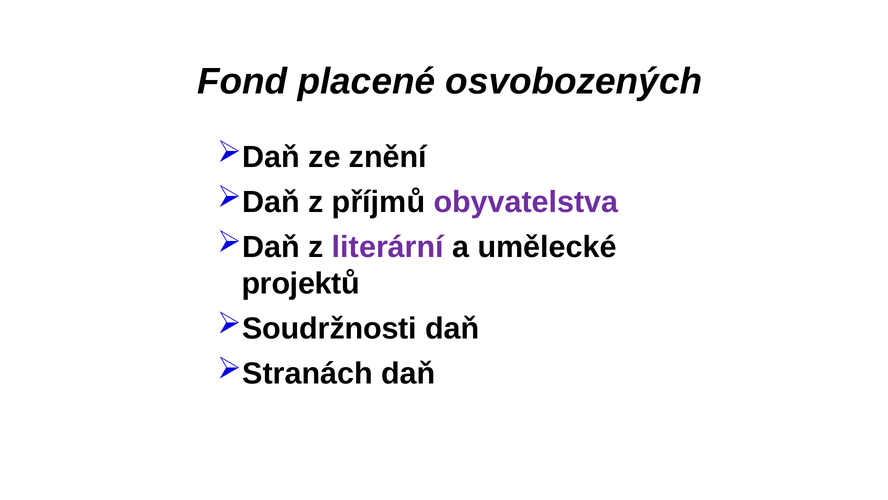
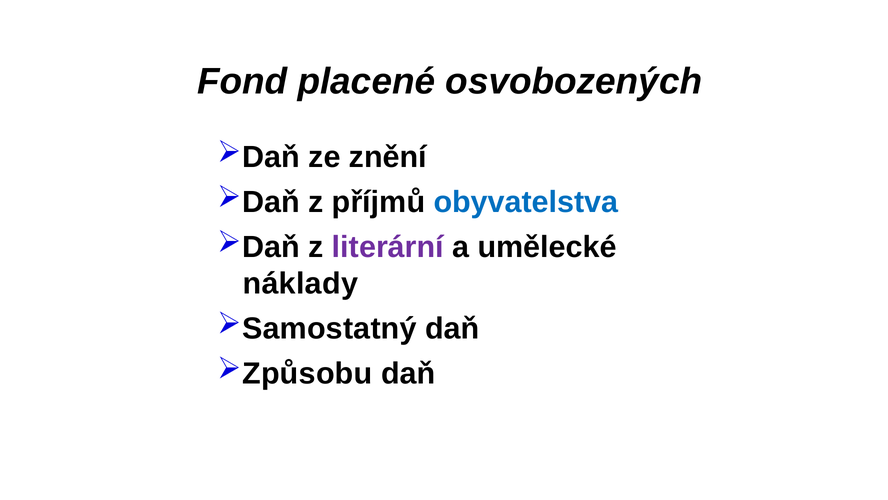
obyvatelstva colour: purple -> blue
projektů: projektů -> náklady
Soudržnosti: Soudržnosti -> Samostatný
Stranách: Stranách -> Způsobu
